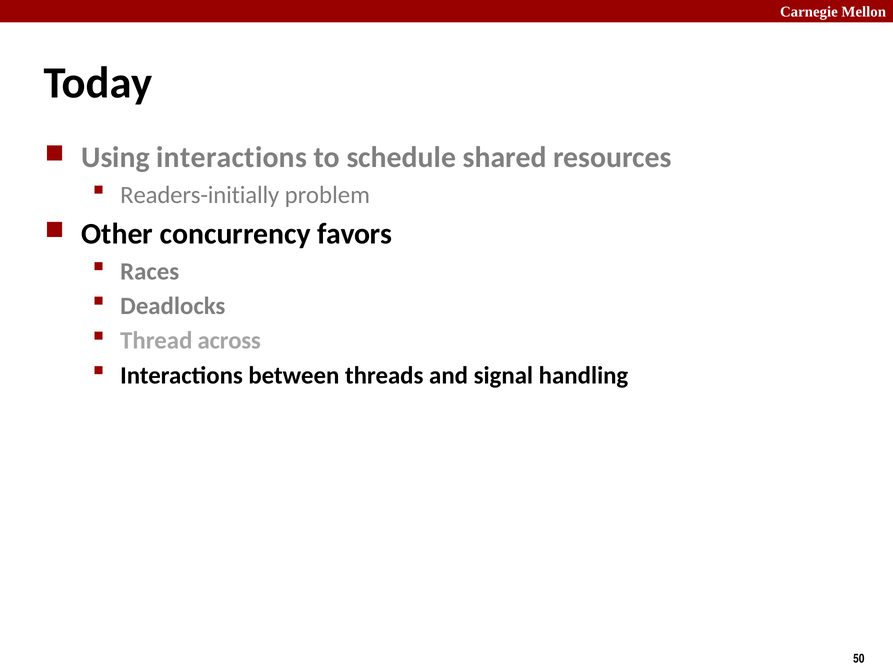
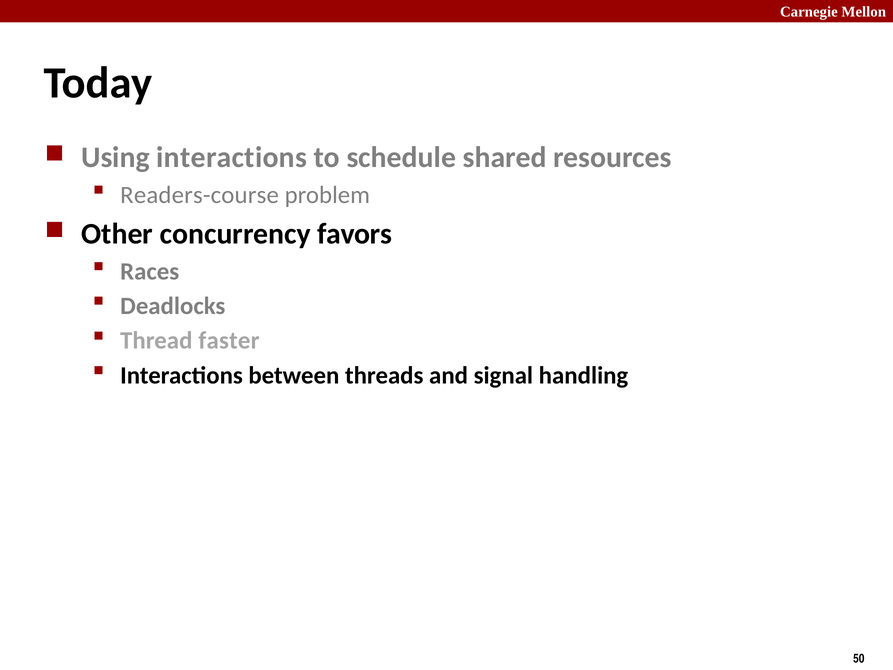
Readers-initially: Readers-initially -> Readers-course
across: across -> faster
